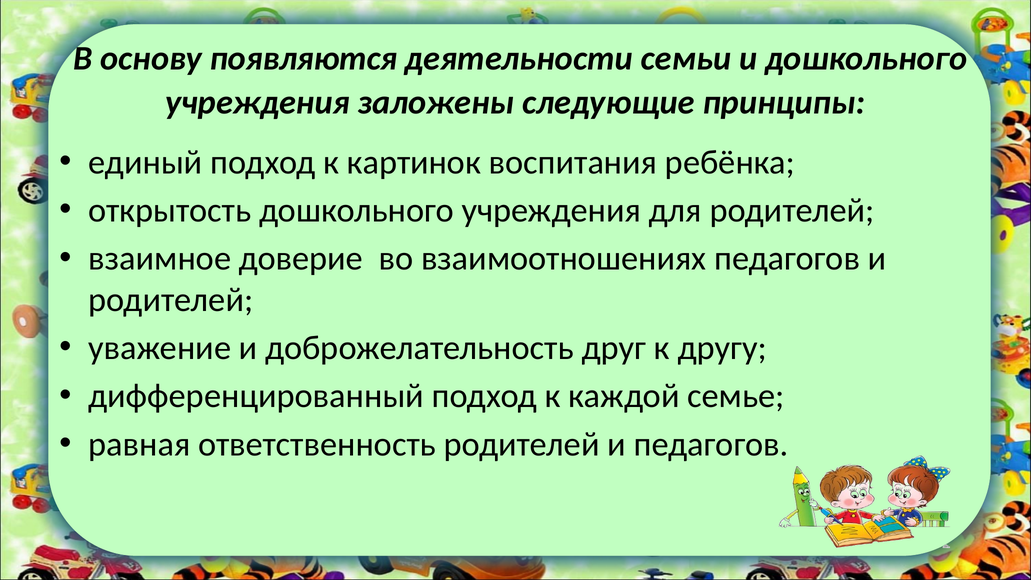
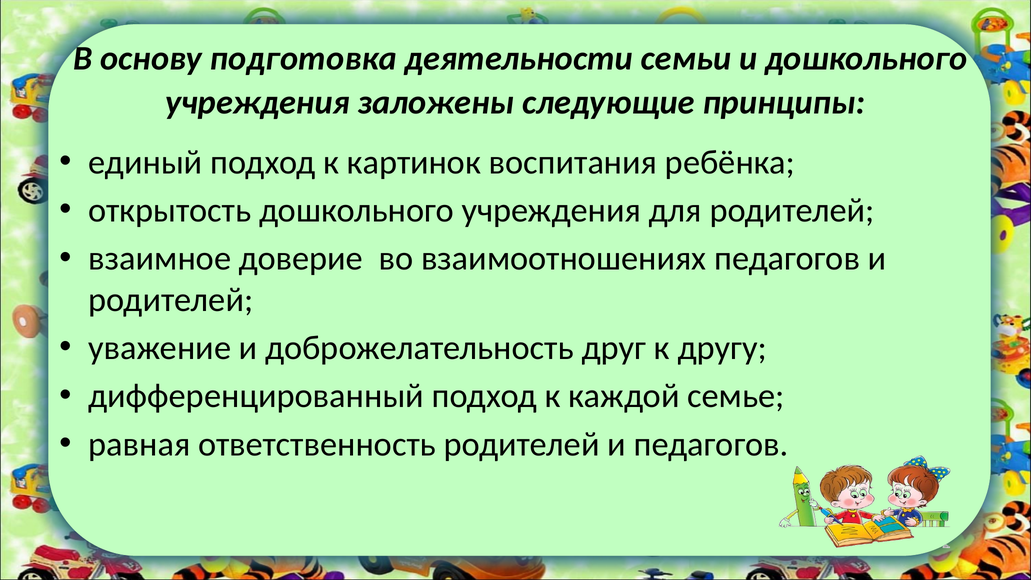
появляются: появляются -> подготовка
